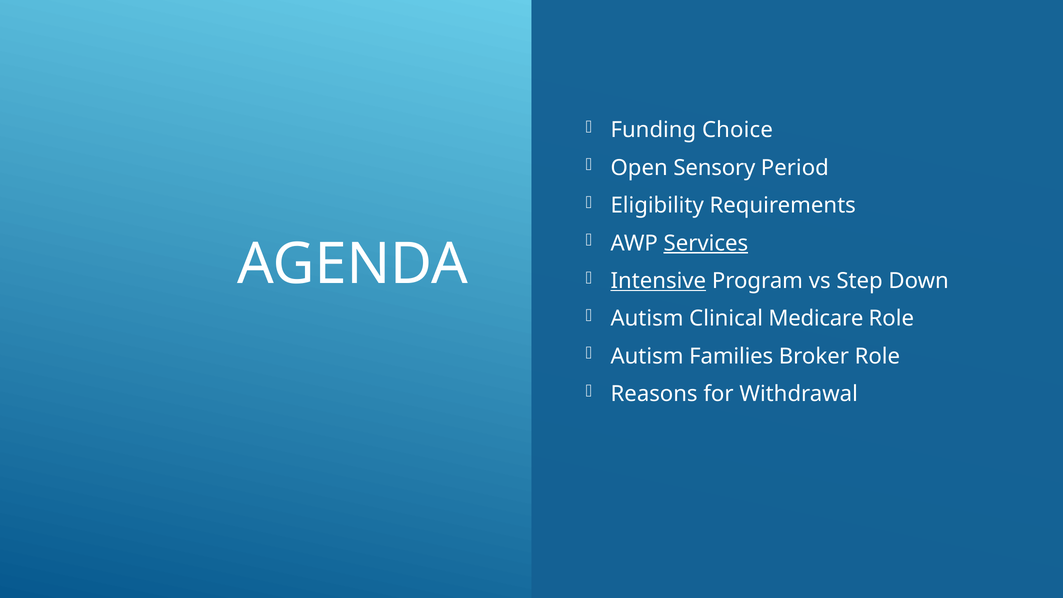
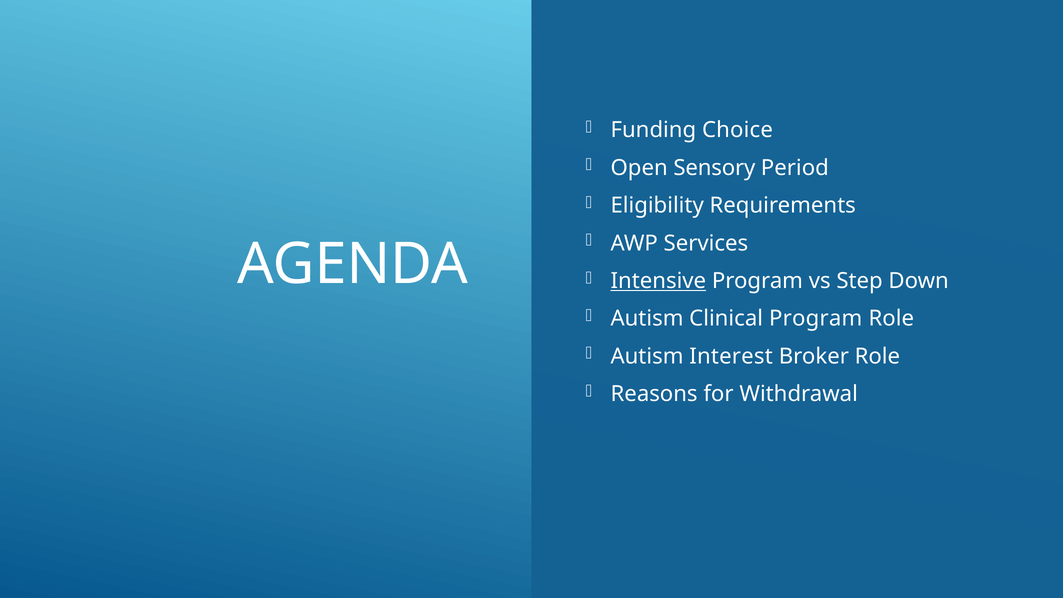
Services underline: present -> none
Clinical Medicare: Medicare -> Program
Families: Families -> Interest
